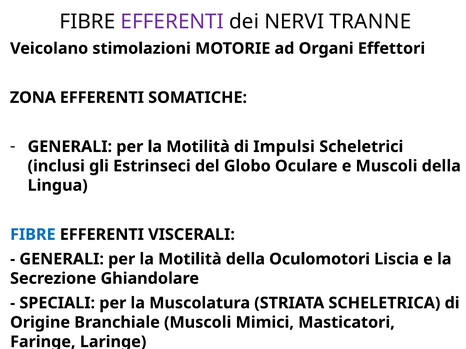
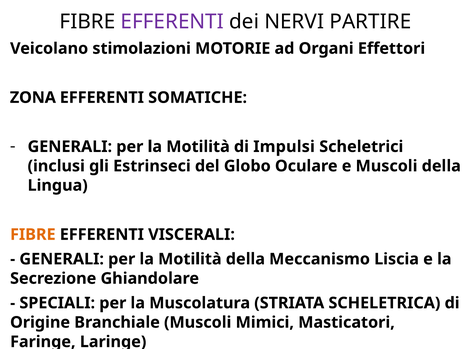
TRANNE: TRANNE -> PARTIRE
FIBRE at (33, 235) colour: blue -> orange
Oculomotori: Oculomotori -> Meccanismo
